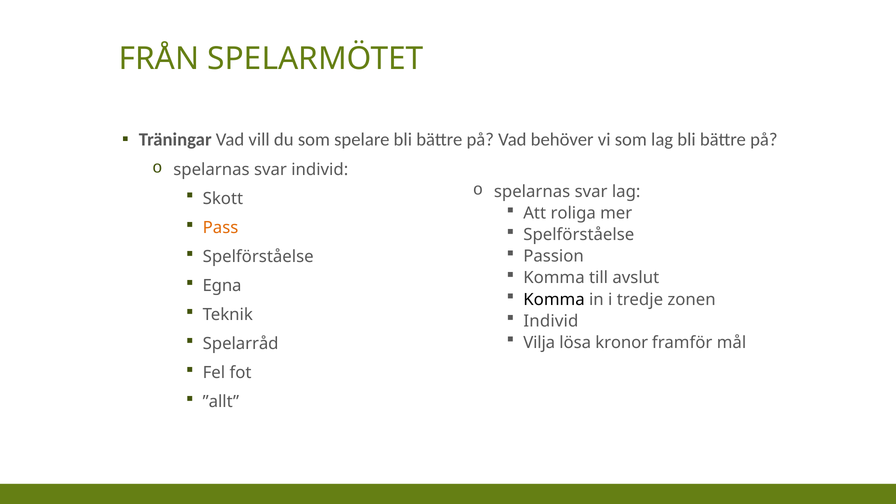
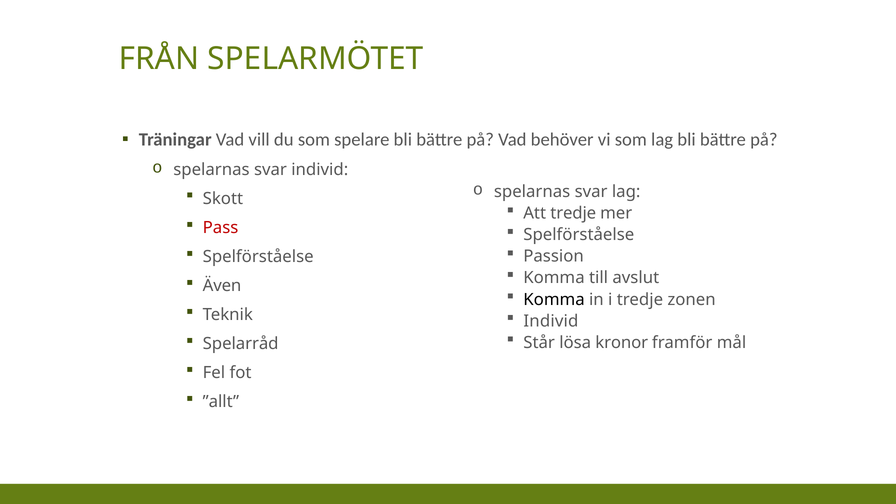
Att roliga: roliga -> tredje
Pass colour: orange -> red
Egna: Egna -> Även
Vilja: Vilja -> Står
